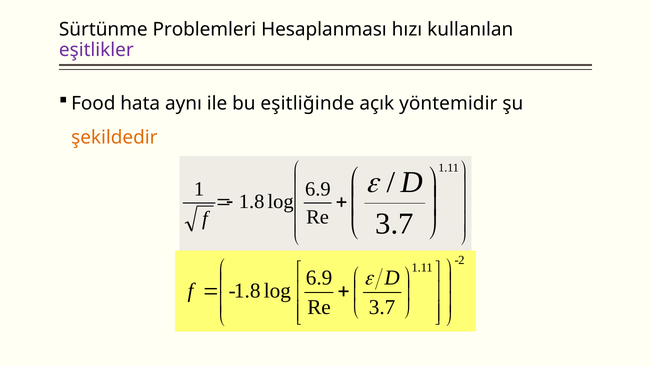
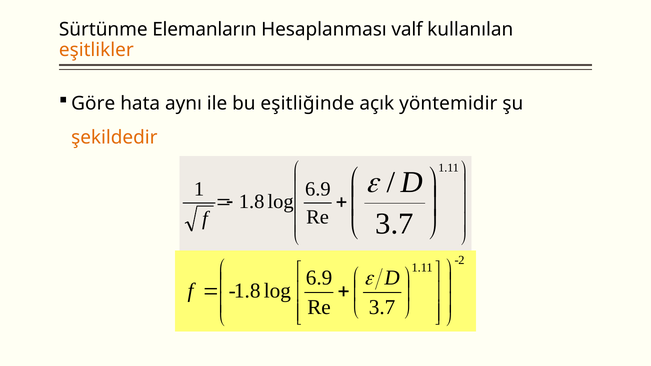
Problemleri: Problemleri -> Elemanların
hızı: hızı -> valf
eşitlikler colour: purple -> orange
Food: Food -> Göre
